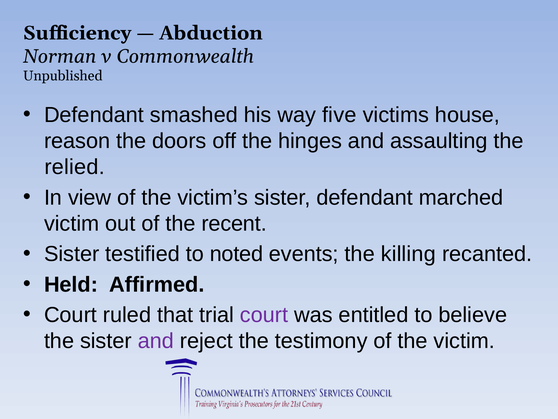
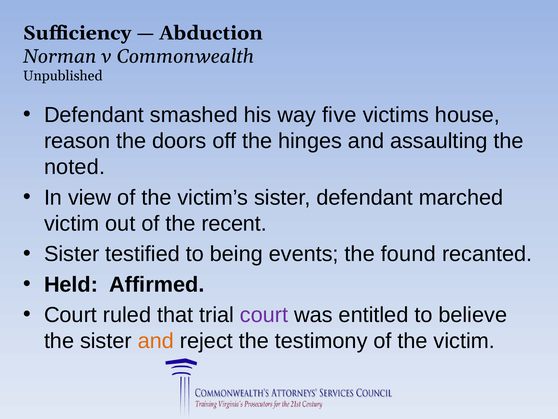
relied: relied -> noted
noted: noted -> being
killing: killing -> found
and at (156, 341) colour: purple -> orange
